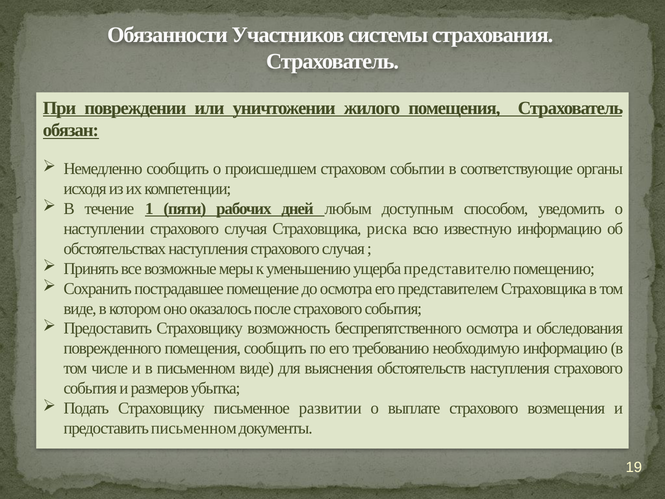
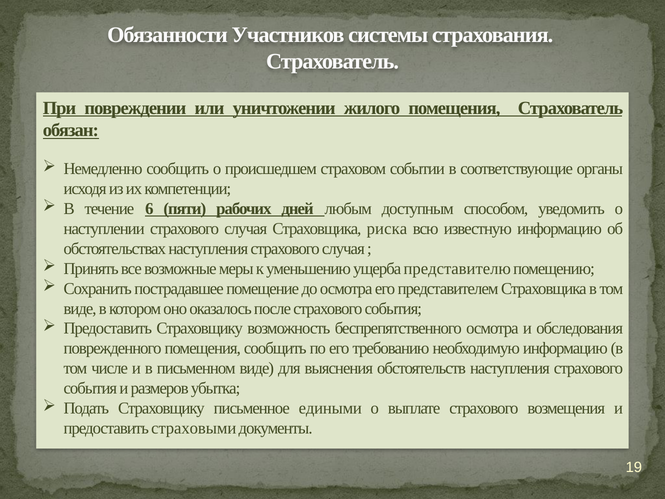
1: 1 -> 6
развитии: развитии -> едиными
предоставить письменном: письменном -> страховыми
